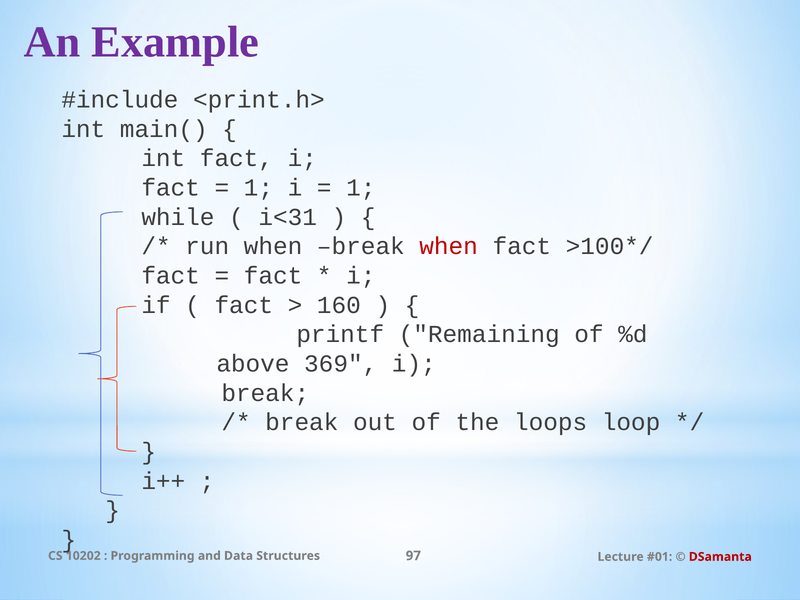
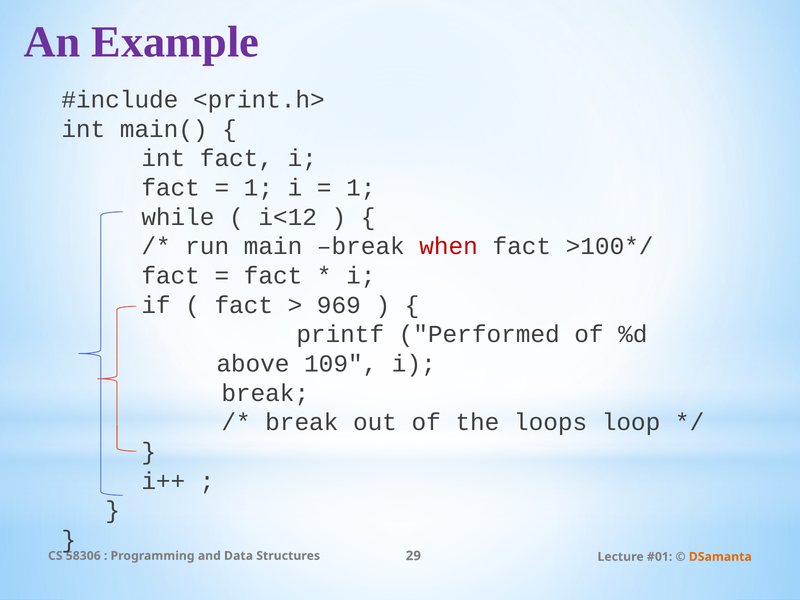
i<31: i<31 -> i<12
run when: when -> main
160: 160 -> 969
Remaining: Remaining -> Performed
369: 369 -> 109
10202: 10202 -> 58306
97: 97 -> 29
DSamanta colour: red -> orange
